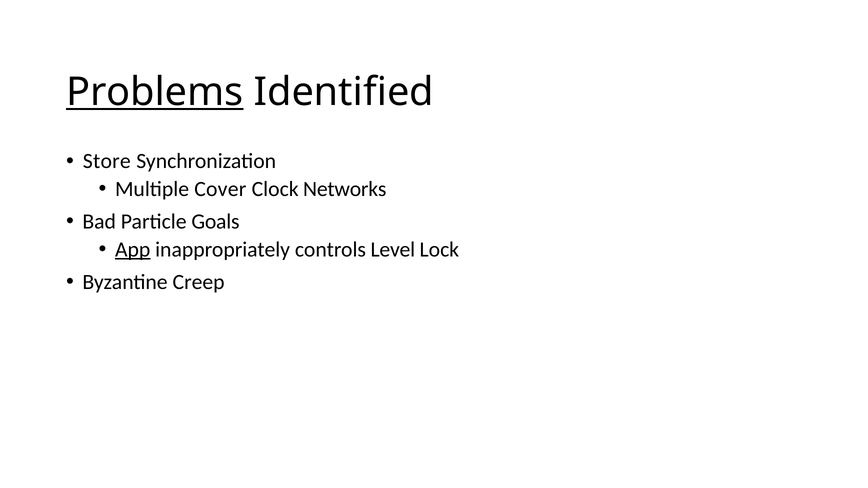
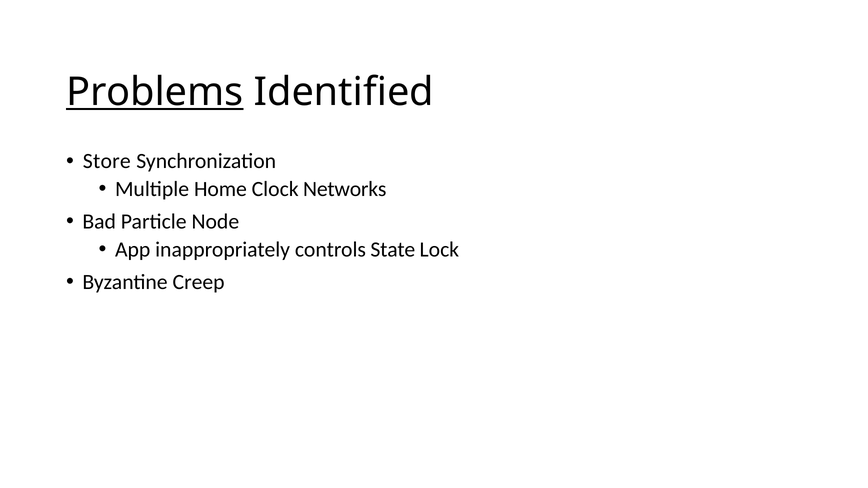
Cover: Cover -> Home
Goals: Goals -> Node
App underline: present -> none
Level: Level -> State
